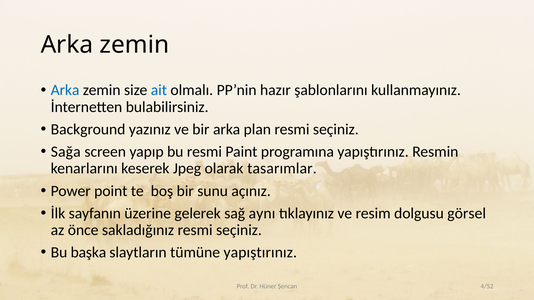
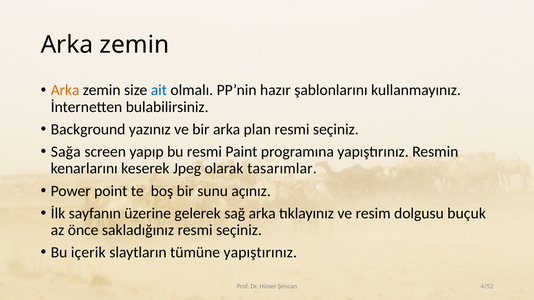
Arka at (65, 90) colour: blue -> orange
sağ aynı: aynı -> arka
görsel: görsel -> buçuk
başka: başka -> içerik
